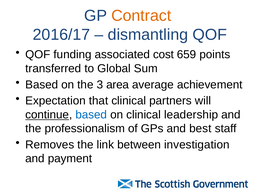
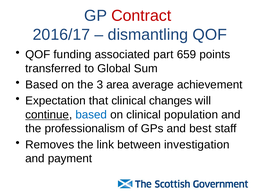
Contract colour: orange -> red
cost: cost -> part
partners: partners -> changes
leadership: leadership -> population
